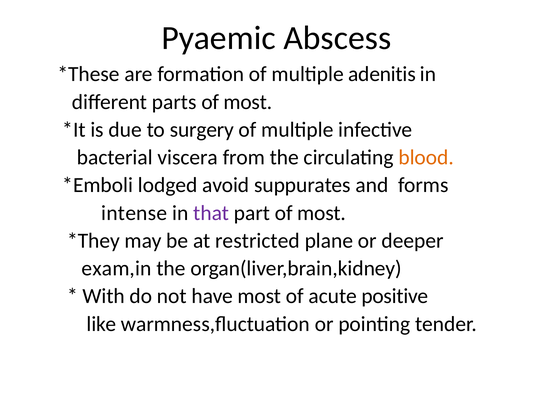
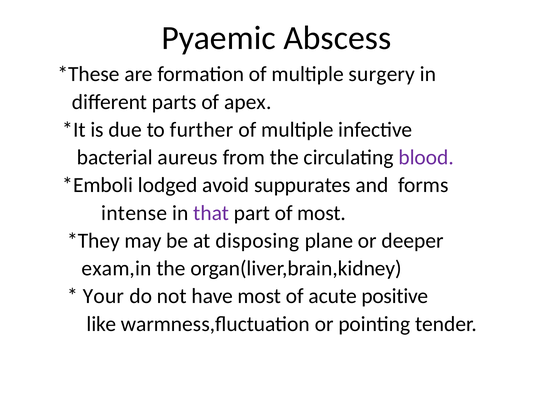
adenitis: adenitis -> surgery
parts of most: most -> apex
surgery: surgery -> further
viscera: viscera -> aureus
blood colour: orange -> purple
restricted: restricted -> disposing
With: With -> Your
